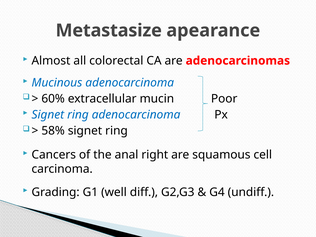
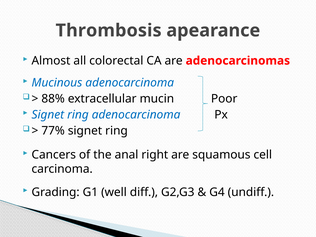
Metastasize: Metastasize -> Thrombosis
60%: 60% -> 88%
58%: 58% -> 77%
